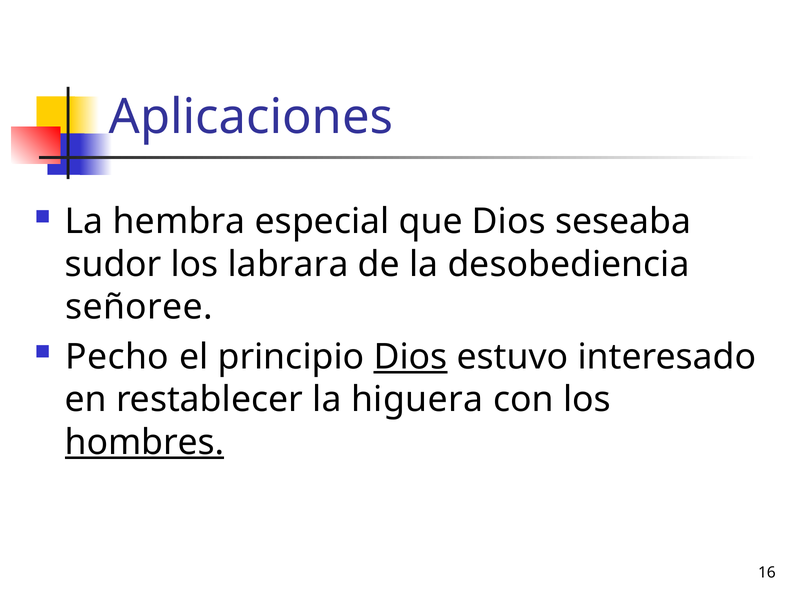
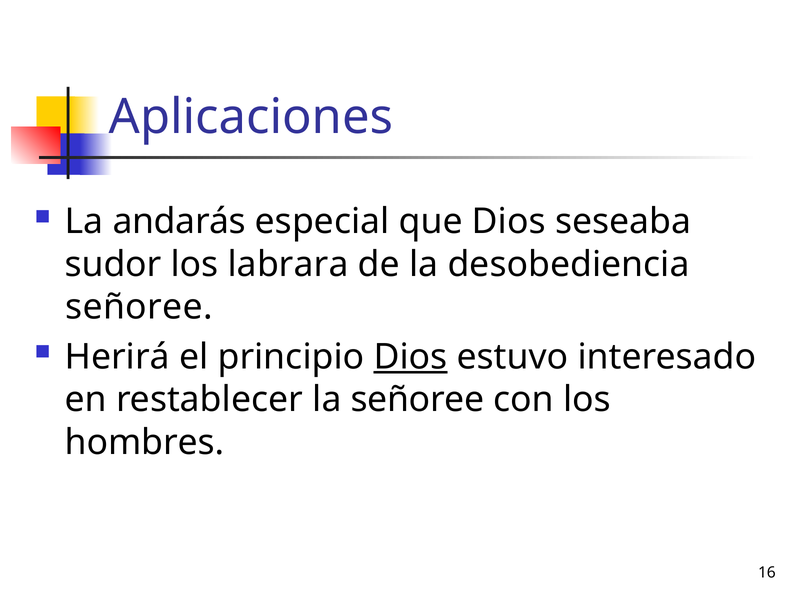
hembra: hembra -> andarás
Pecho: Pecho -> Herirá
la higuera: higuera -> señoree
hombres underline: present -> none
